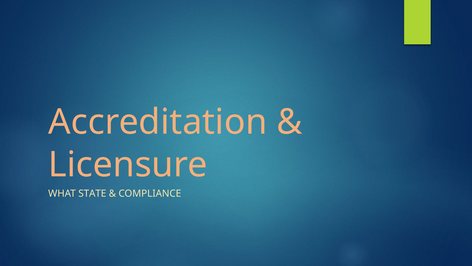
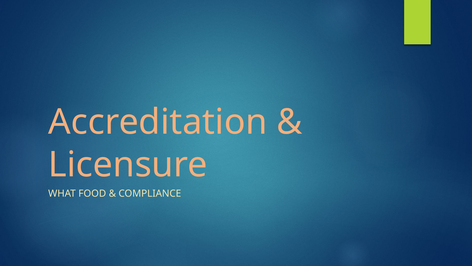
STATE: STATE -> FOOD
